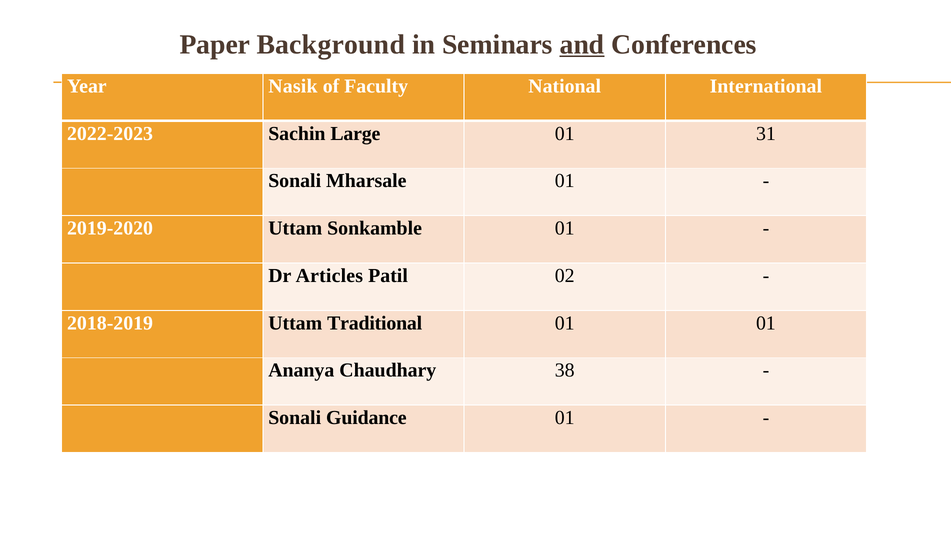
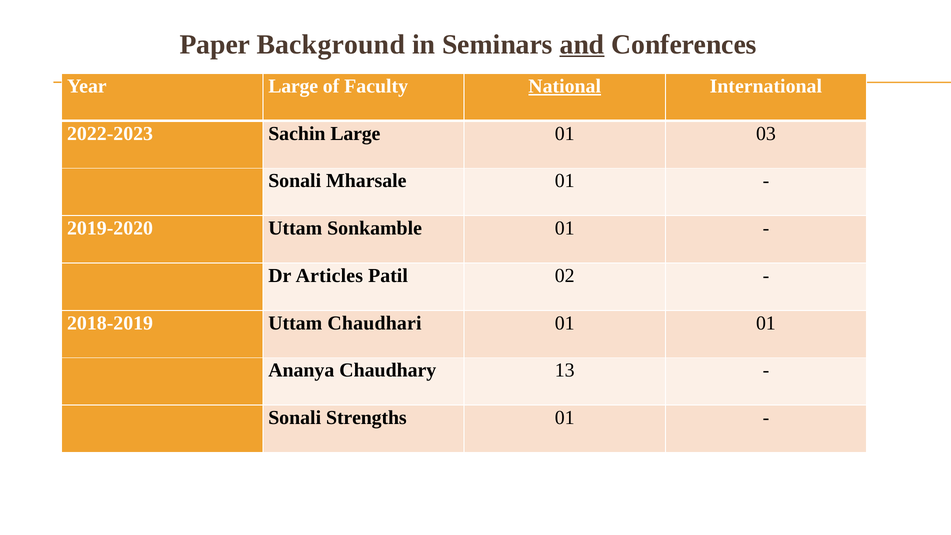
Year Nasik: Nasik -> Large
National underline: none -> present
31: 31 -> 03
Traditional: Traditional -> Chaudhari
38: 38 -> 13
Guidance: Guidance -> Strengths
